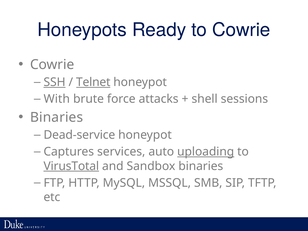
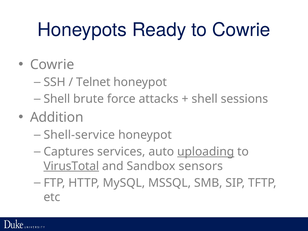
SSH underline: present -> none
Telnet underline: present -> none
With at (57, 99): With -> Shell
Binaries at (57, 117): Binaries -> Addition
Dead-service: Dead-service -> Shell-service
Sandbox binaries: binaries -> sensors
